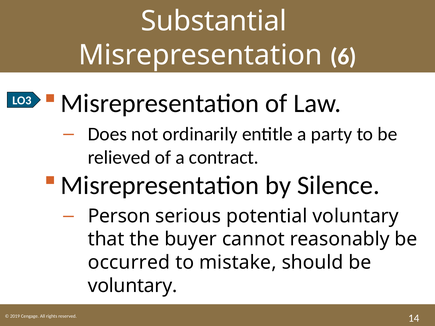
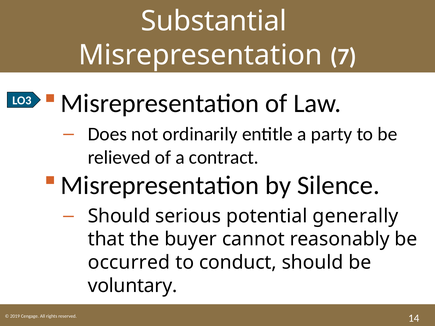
6: 6 -> 7
Person at (119, 216): Person -> Should
potential voluntary: voluntary -> generally
mistake: mistake -> conduct
